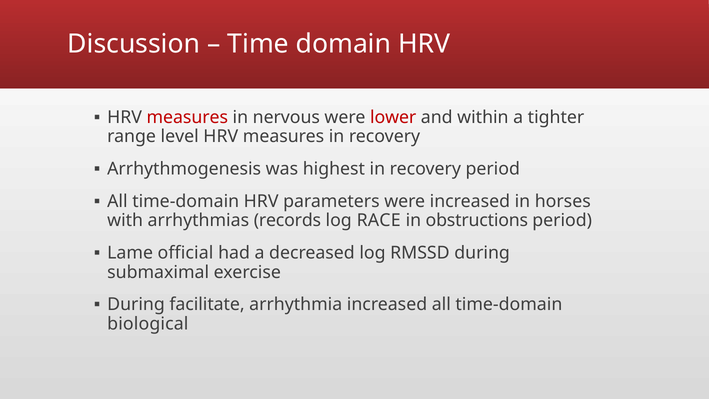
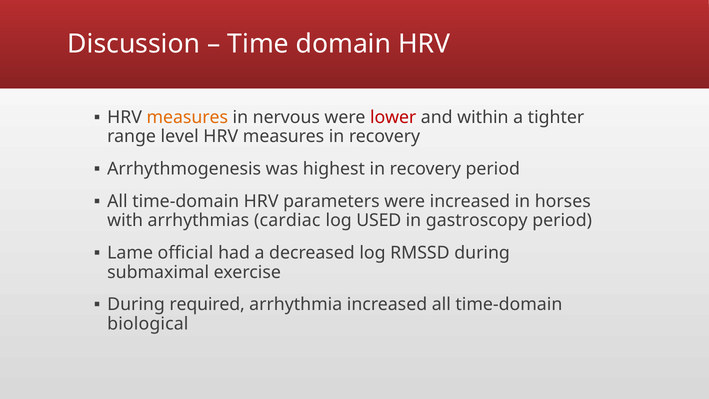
measures at (187, 117) colour: red -> orange
records: records -> cardiac
RACE: RACE -> USED
obstructions: obstructions -> gastroscopy
facilitate: facilitate -> required
